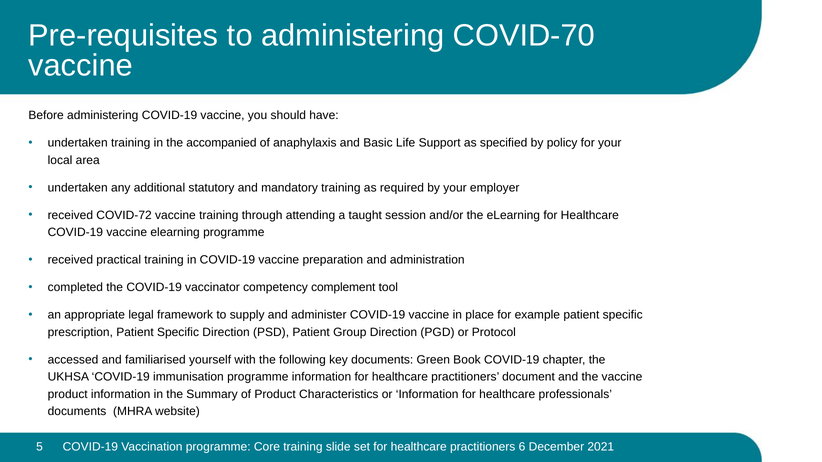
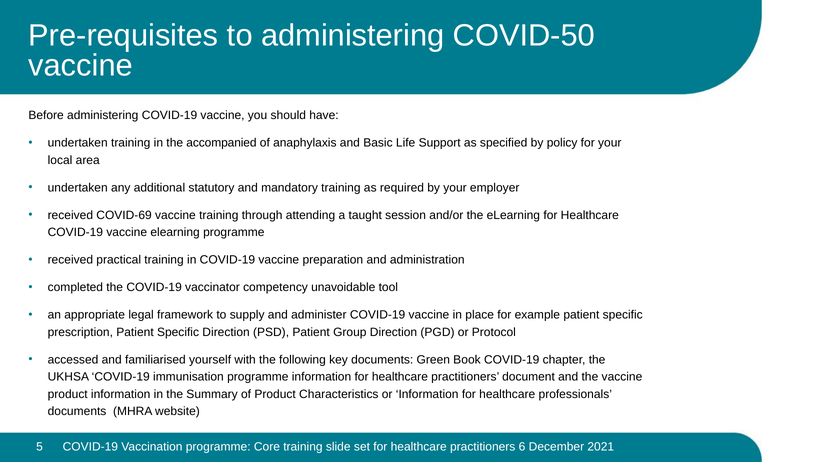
COVID-70: COVID-70 -> COVID-50
COVID-72: COVID-72 -> COVID-69
complement: complement -> unavoidable
